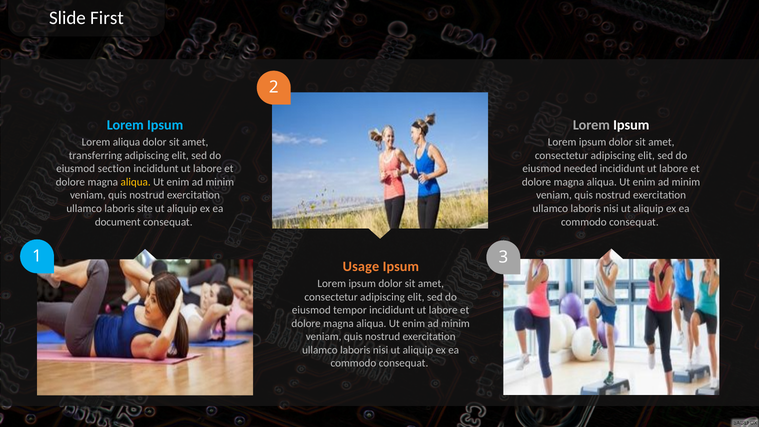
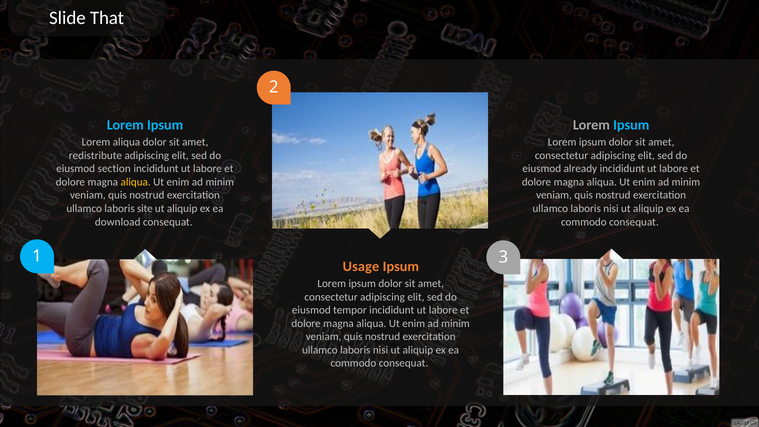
First: First -> That
Ipsum at (631, 125) colour: white -> light blue
transferring: transferring -> redistribute
needed: needed -> already
document: document -> download
